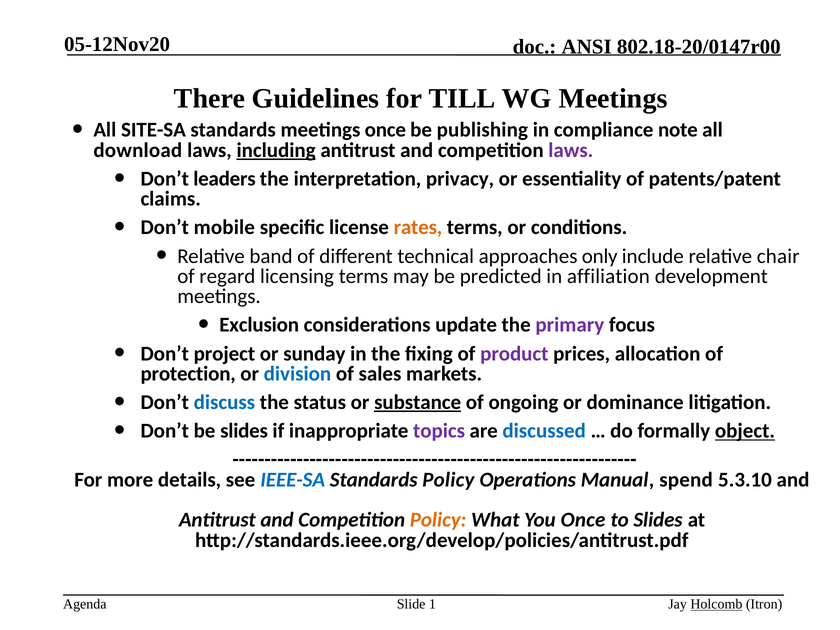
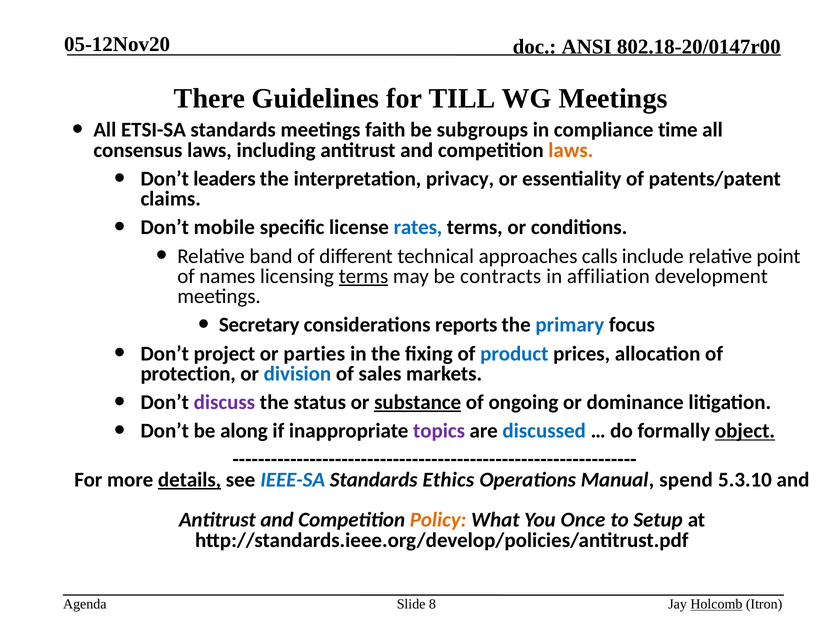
SITE-SA: SITE-SA -> ETSI-SA
meetings once: once -> faith
publishing: publishing -> subgroups
note: note -> time
download: download -> consensus
including underline: present -> none
laws at (571, 150) colour: purple -> orange
rates colour: orange -> blue
only: only -> calls
chair: chair -> point
regard: regard -> names
terms at (364, 276) underline: none -> present
predicted: predicted -> contracts
Exclusion: Exclusion -> Secretary
update: update -> reports
primary colour: purple -> blue
sunday: sunday -> parties
product colour: purple -> blue
discuss colour: blue -> purple
be slides: slides -> along
details underline: none -> present
Standards Policy: Policy -> Ethics
to Slides: Slides -> Setup
1: 1 -> 8
